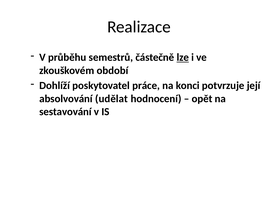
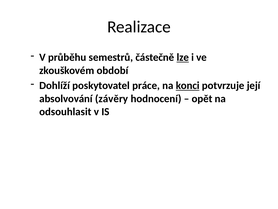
konci underline: none -> present
udělat: udělat -> závěry
sestavování: sestavování -> odsouhlasit
